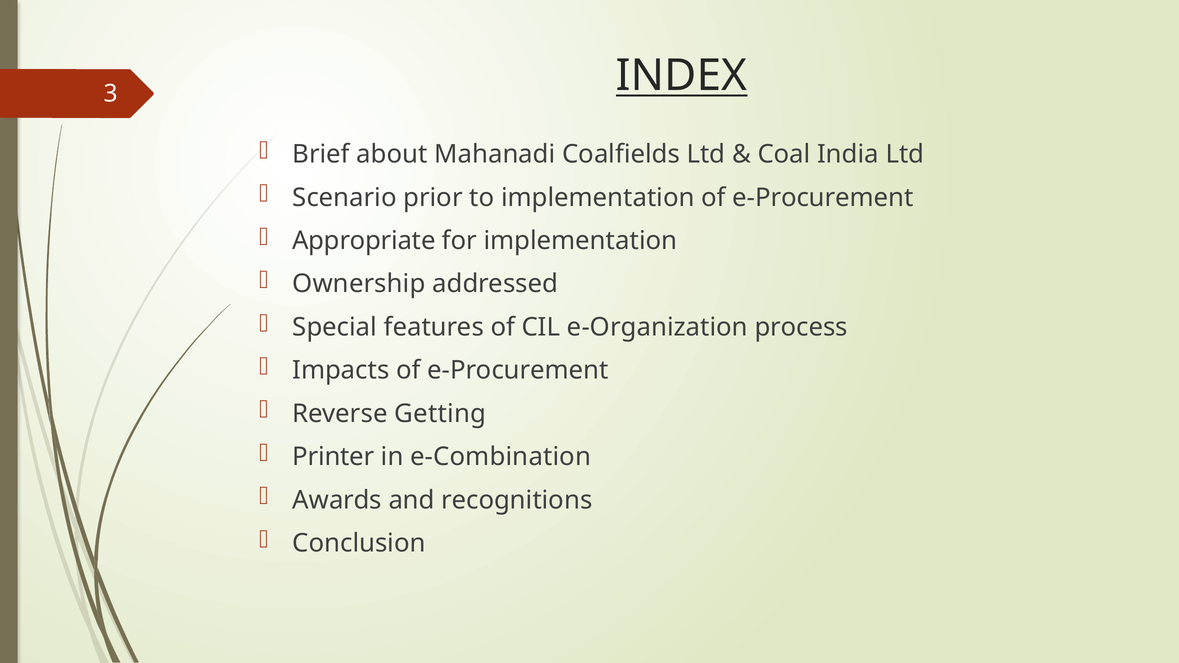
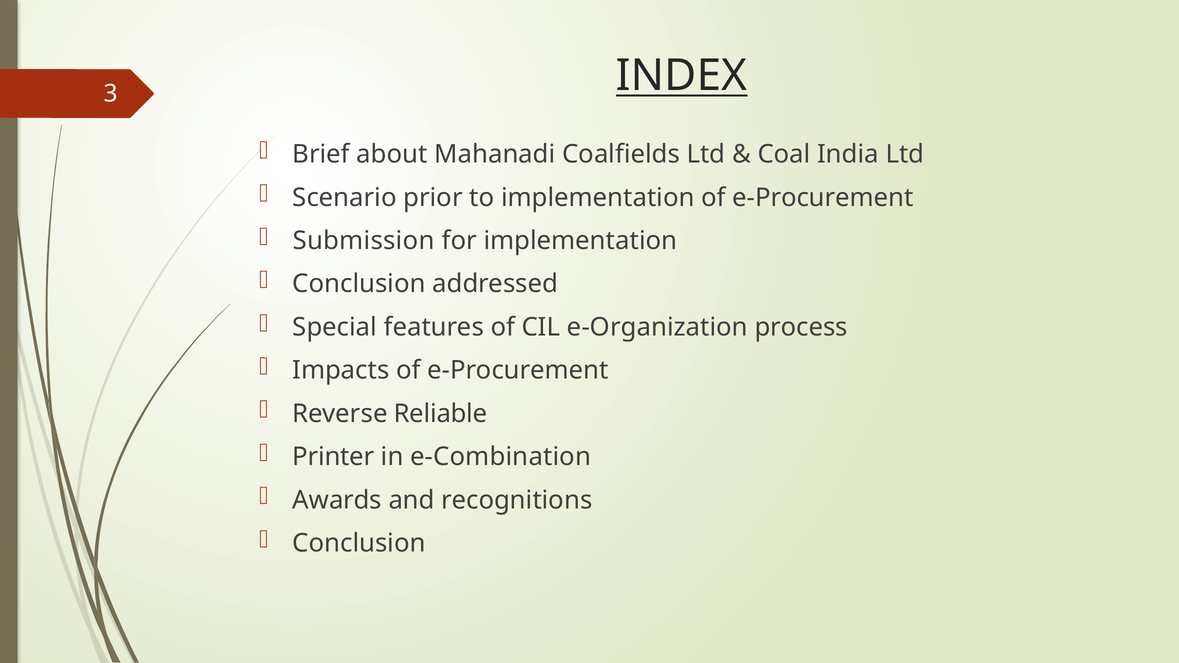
Appropriate: Appropriate -> Submission
Ownership at (359, 284): Ownership -> Conclusion
Getting: Getting -> Reliable
